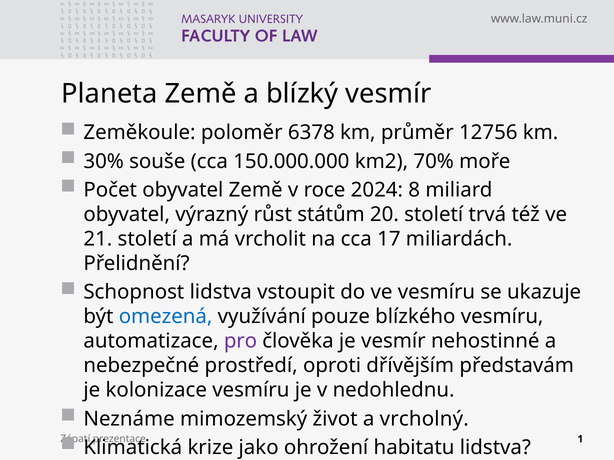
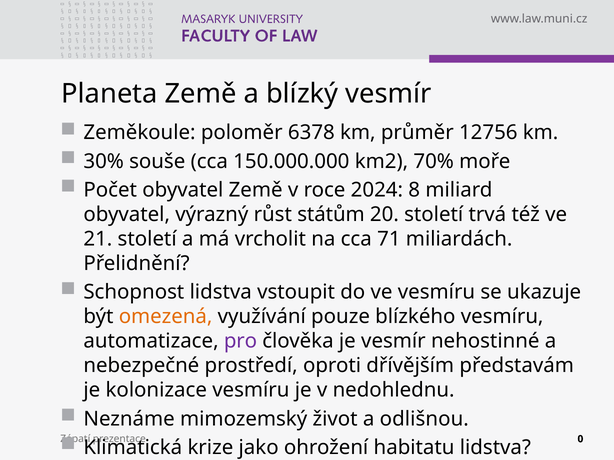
17: 17 -> 71
omezená colour: blue -> orange
vrcholný: vrcholný -> odlišnou
1: 1 -> 0
